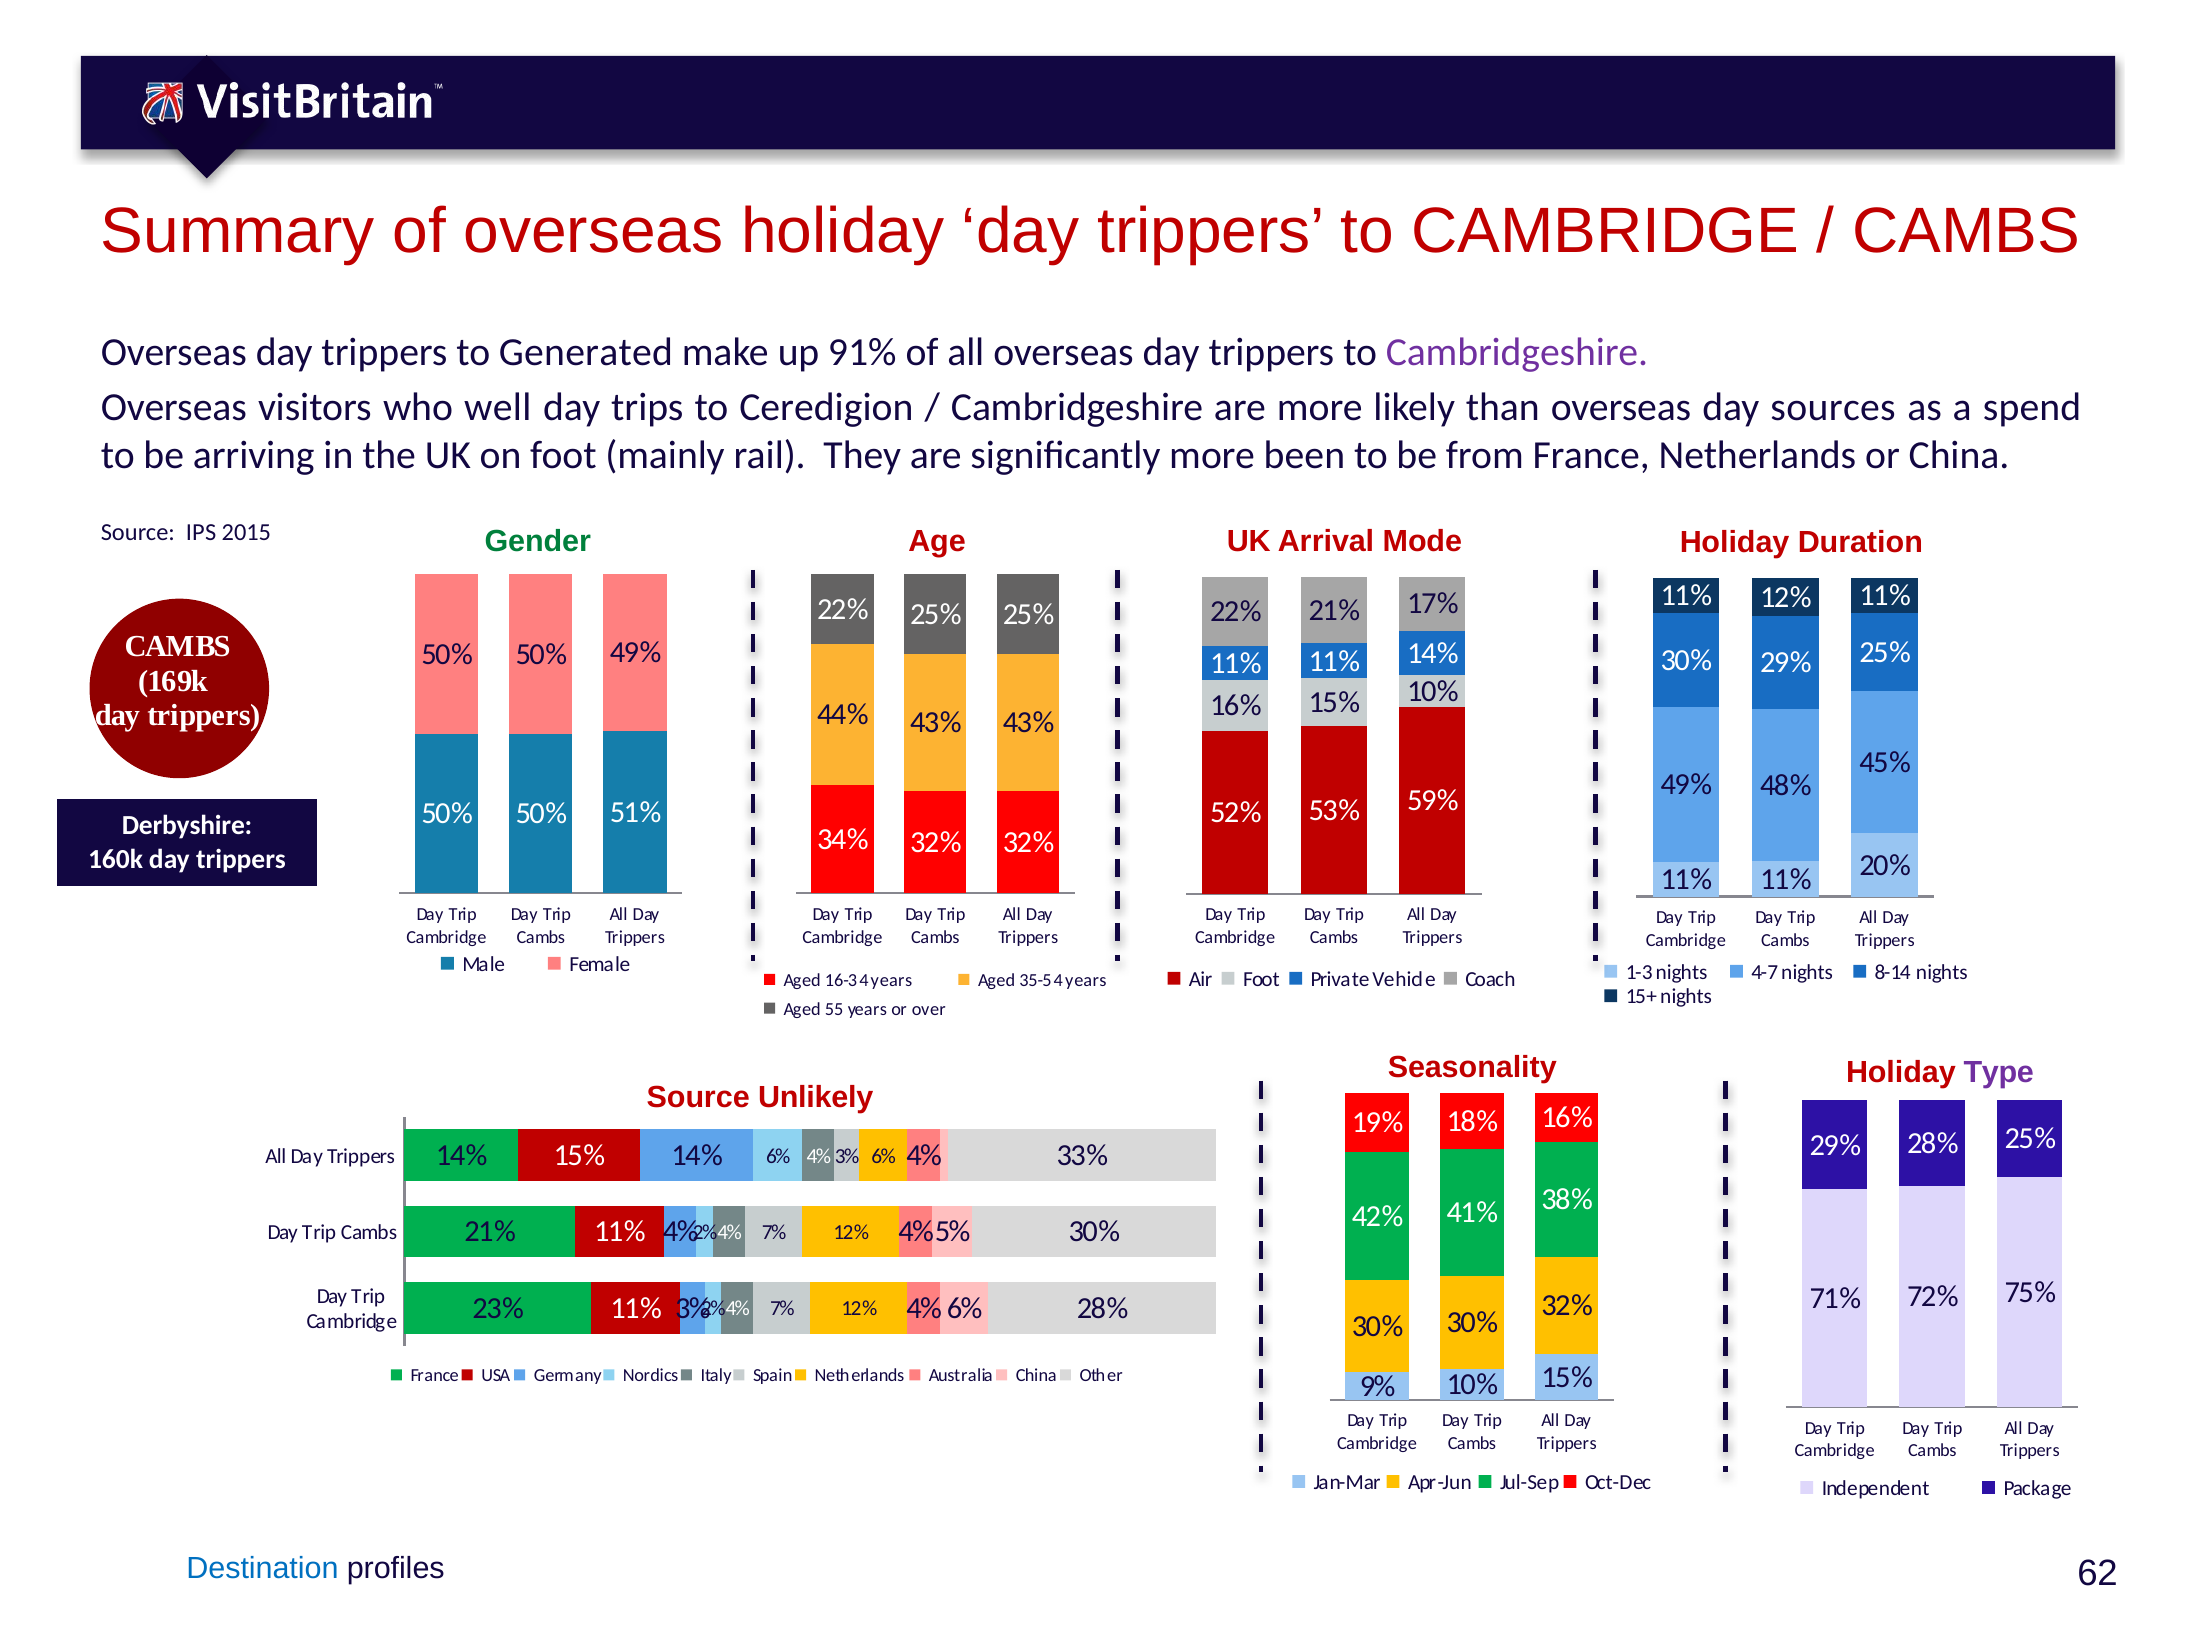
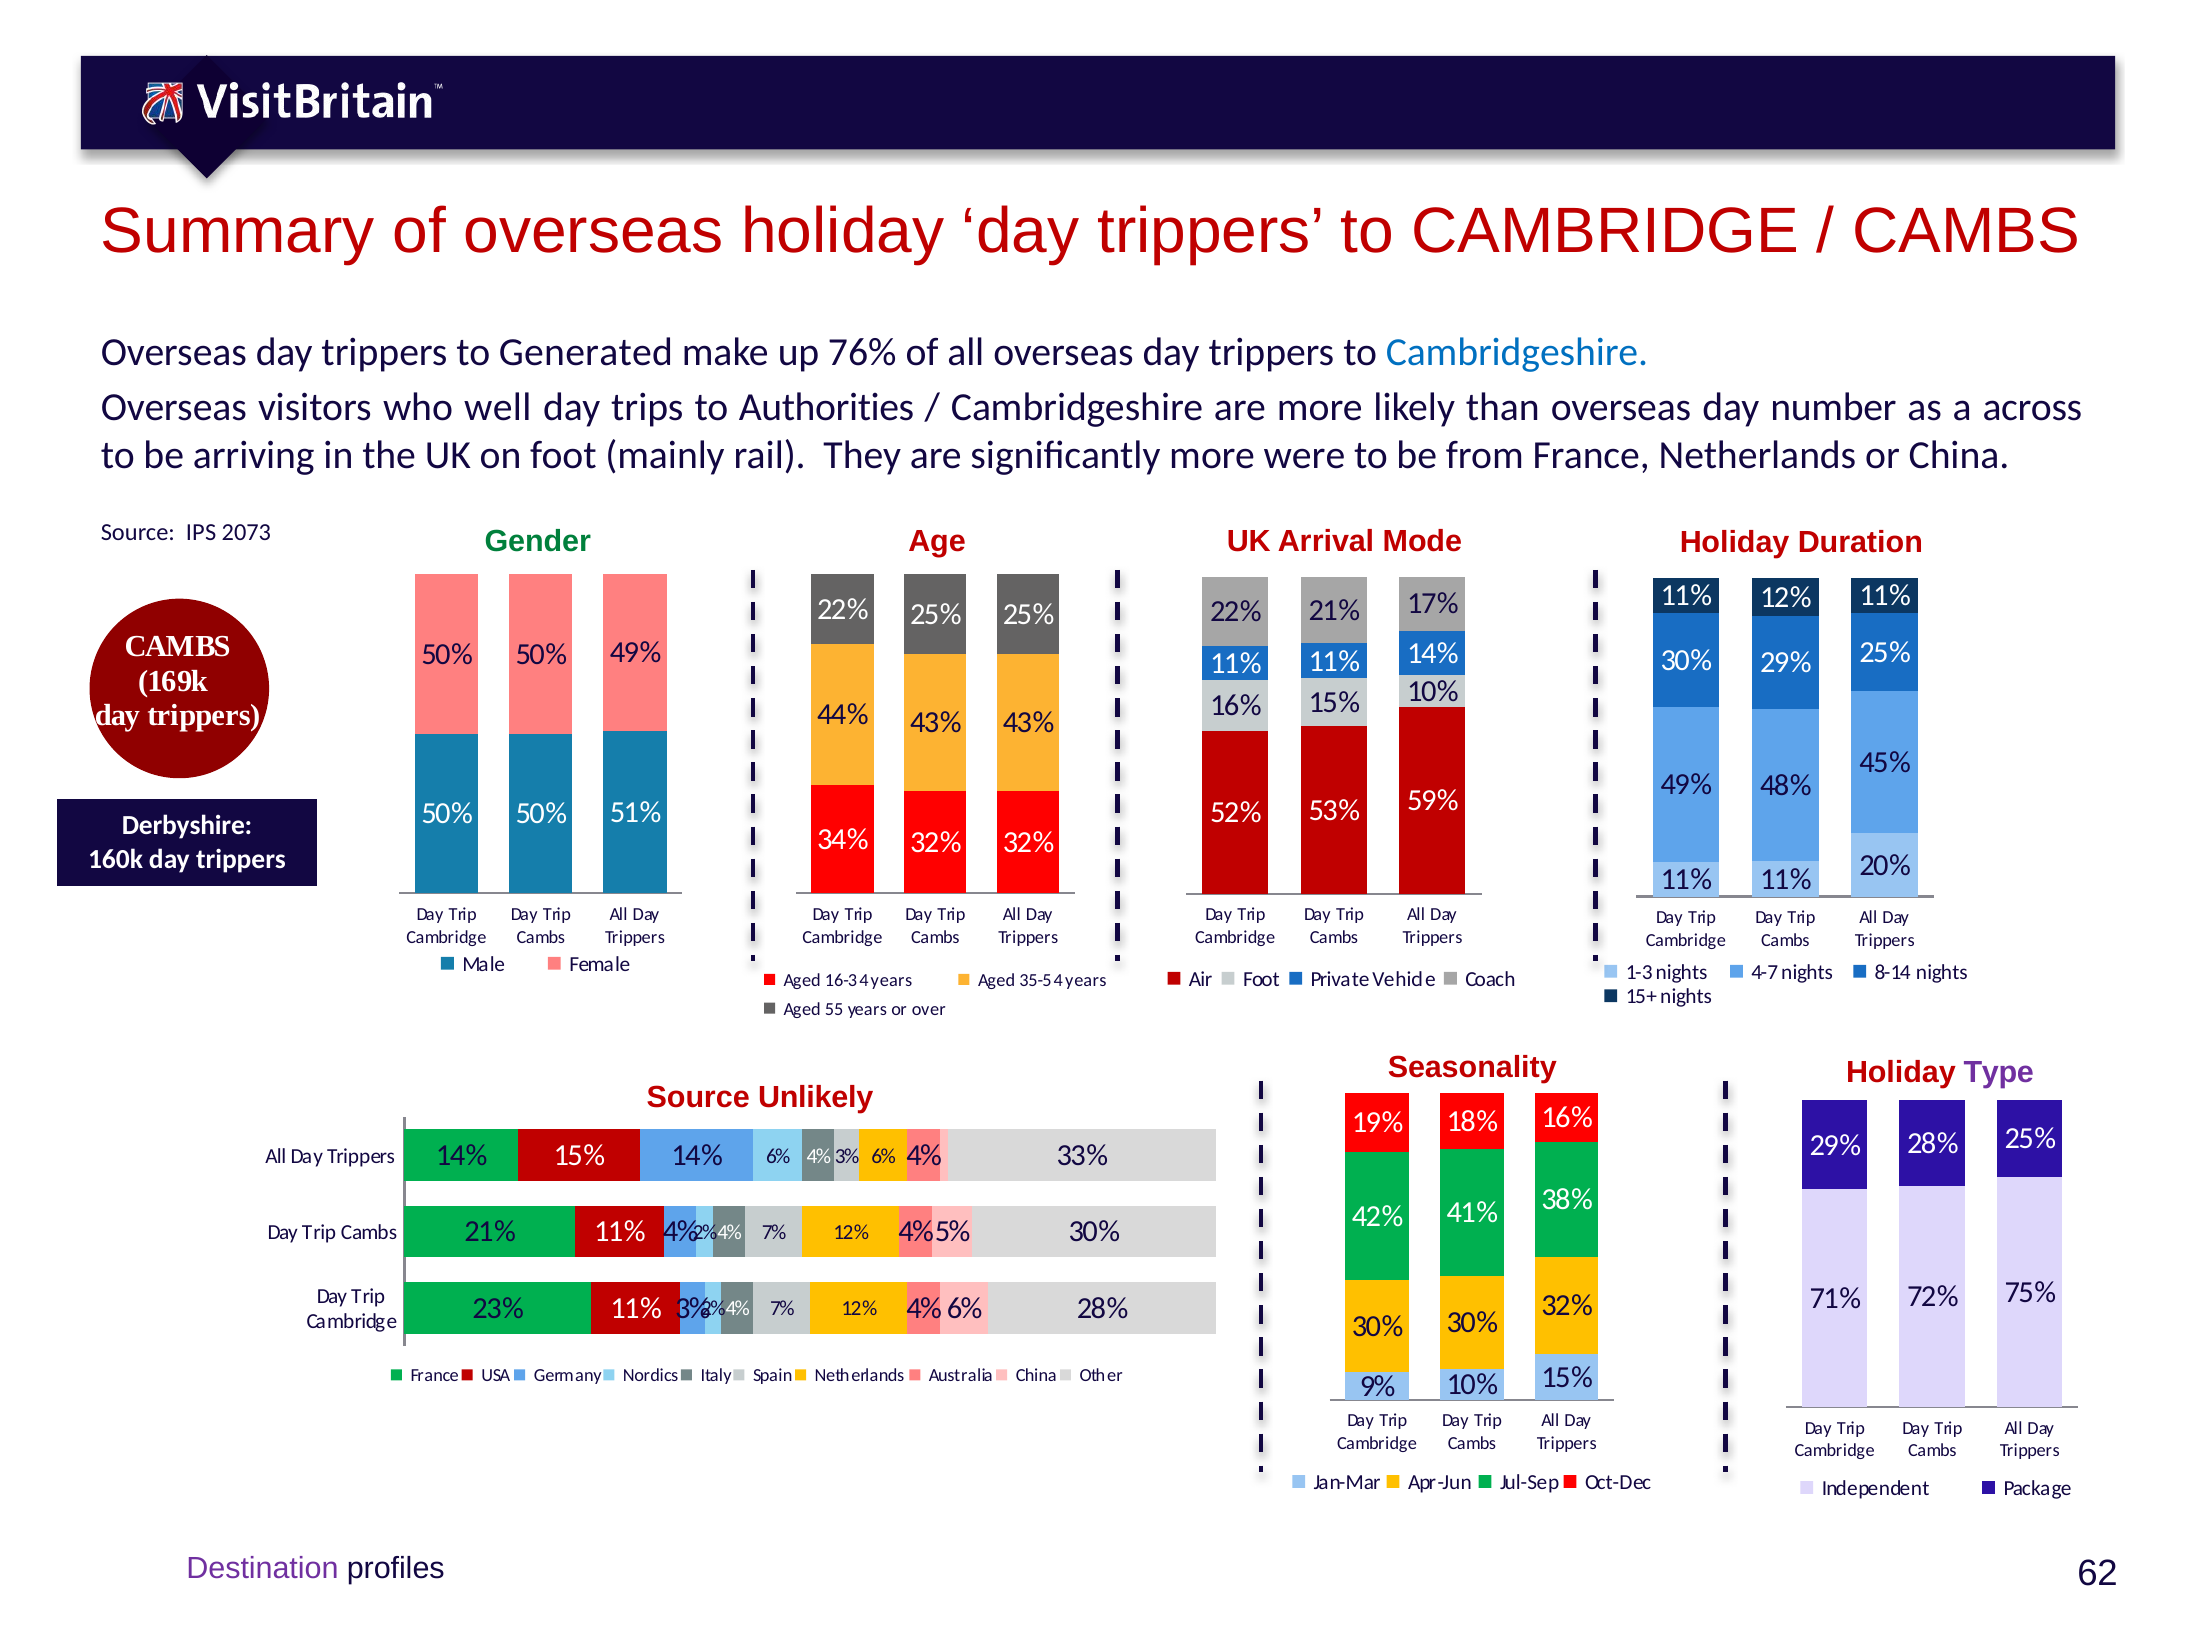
91%: 91% -> 76%
Cambridgeshire at (1517, 352) colour: purple -> blue
Ceredigion: Ceredigion -> Authorities
sources: sources -> number
spend: spend -> across
been: been -> were
2015: 2015 -> 2073
Destination colour: blue -> purple
